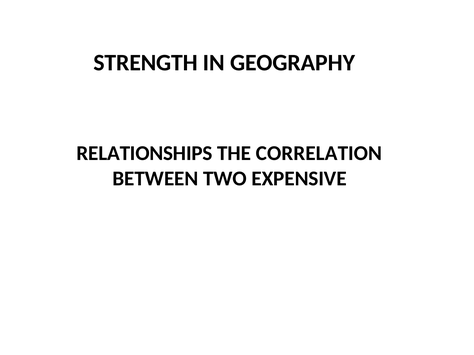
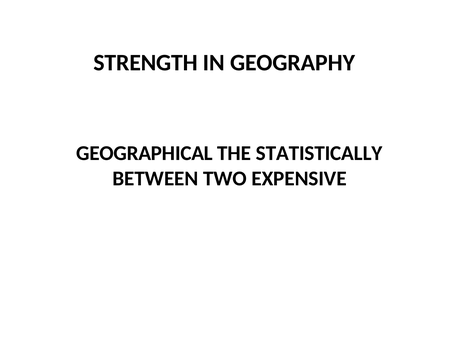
RELATIONSHIPS: RELATIONSHIPS -> GEOGRAPHICAL
CORRELATION: CORRELATION -> STATISTICALLY
